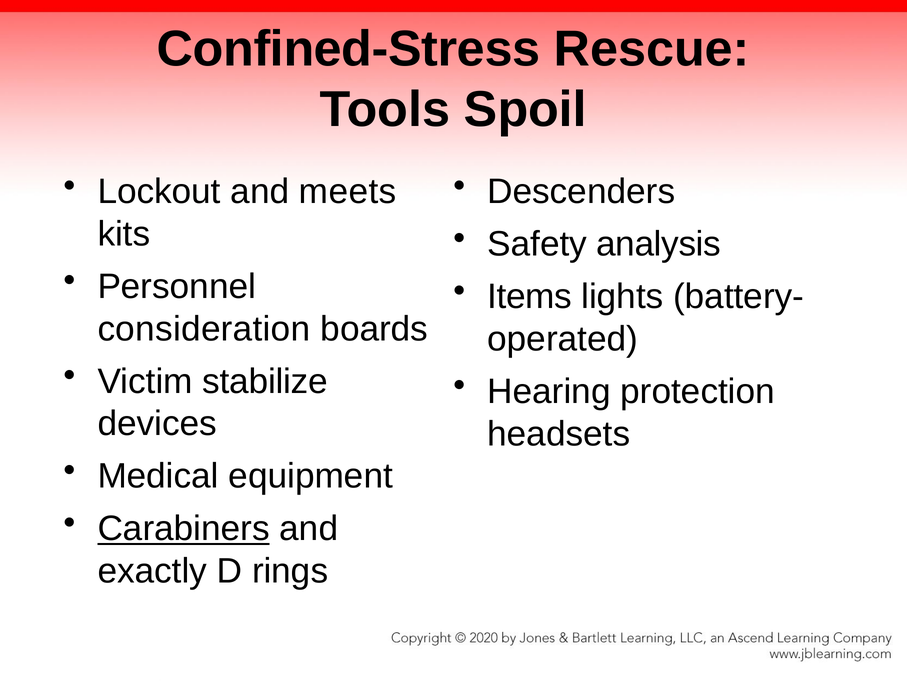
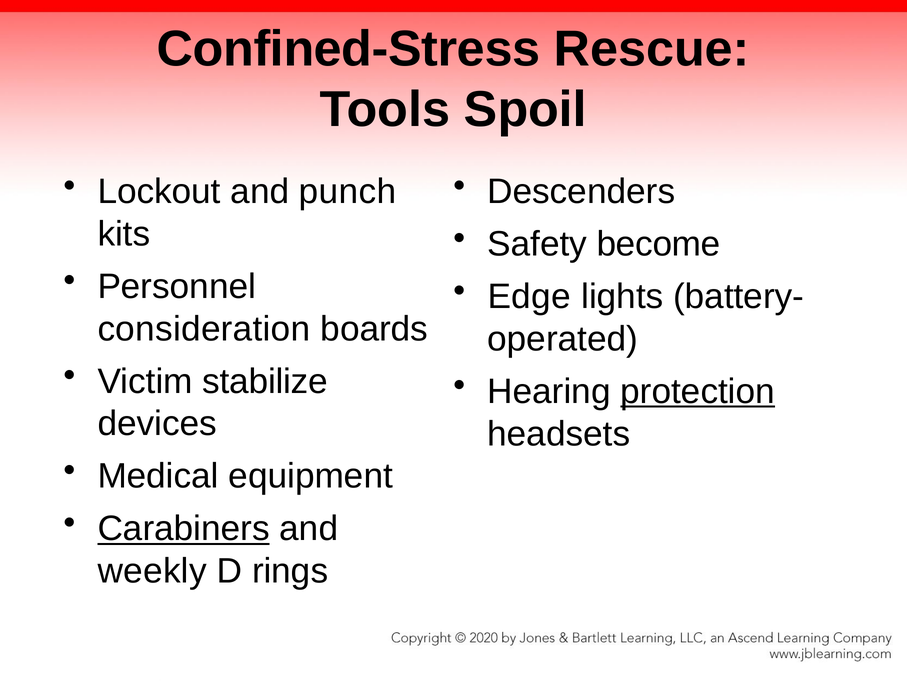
meets: meets -> punch
analysis: analysis -> become
Items: Items -> Edge
protection underline: none -> present
exactly: exactly -> weekly
